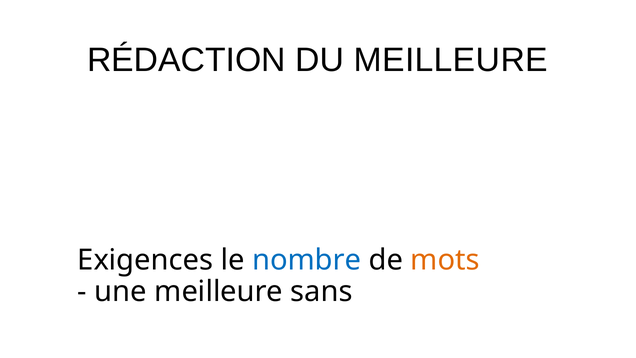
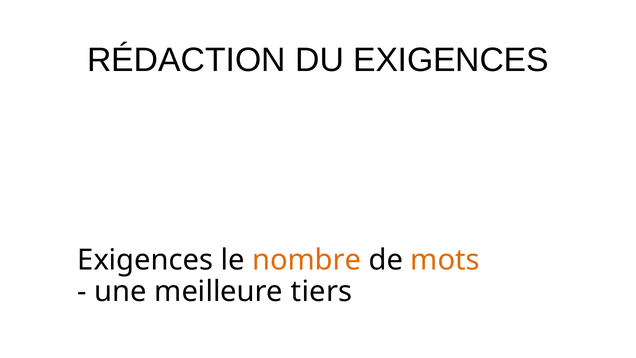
DU MEILLEURE: MEILLEURE -> EXIGENCES
nombre colour: blue -> orange
sans: sans -> tiers
